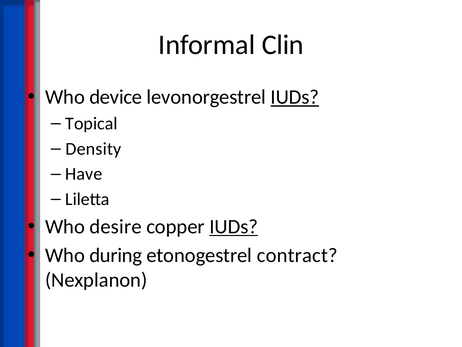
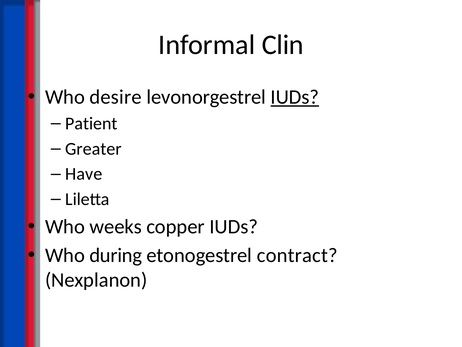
device: device -> desire
Topical: Topical -> Patient
Density: Density -> Greater
desire: desire -> weeks
IUDs at (234, 226) underline: present -> none
